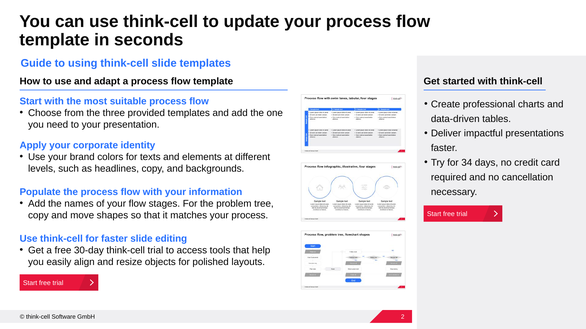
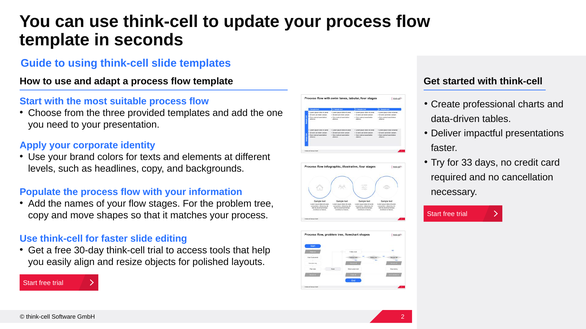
34: 34 -> 33
